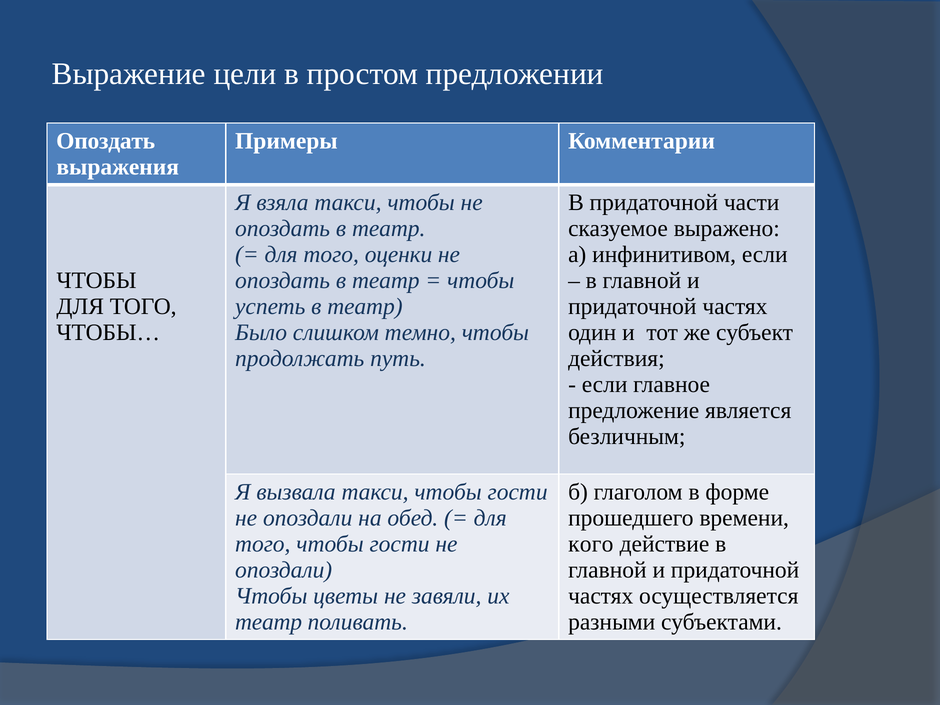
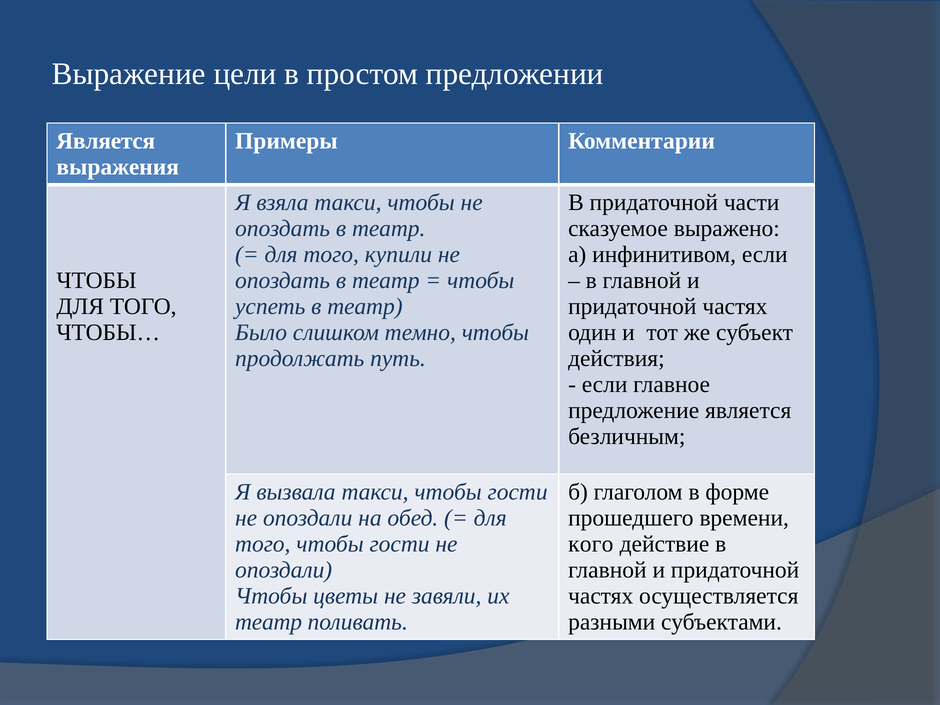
Опоздать at (106, 141): Опоздать -> Является
оценки: оценки -> купили
